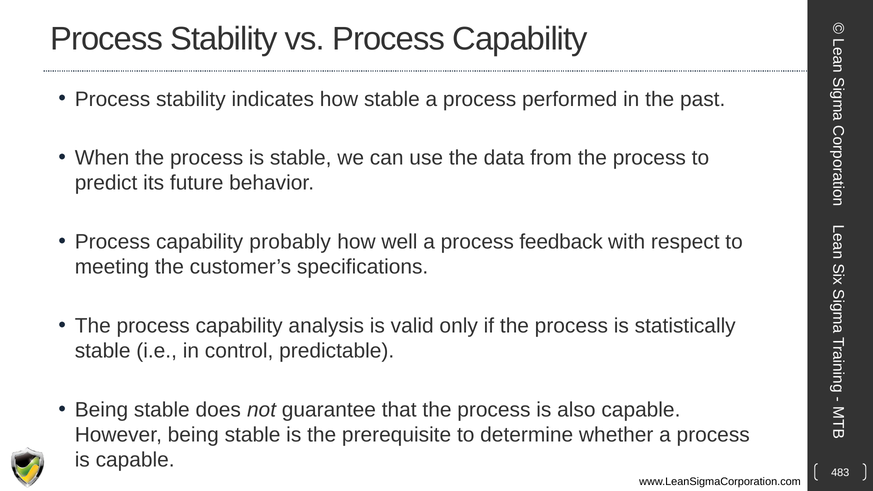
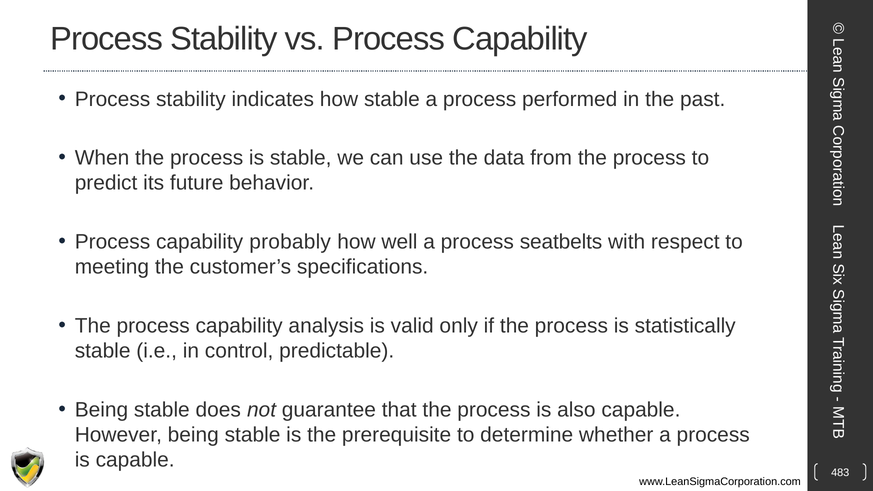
feedback: feedback -> seatbelts
